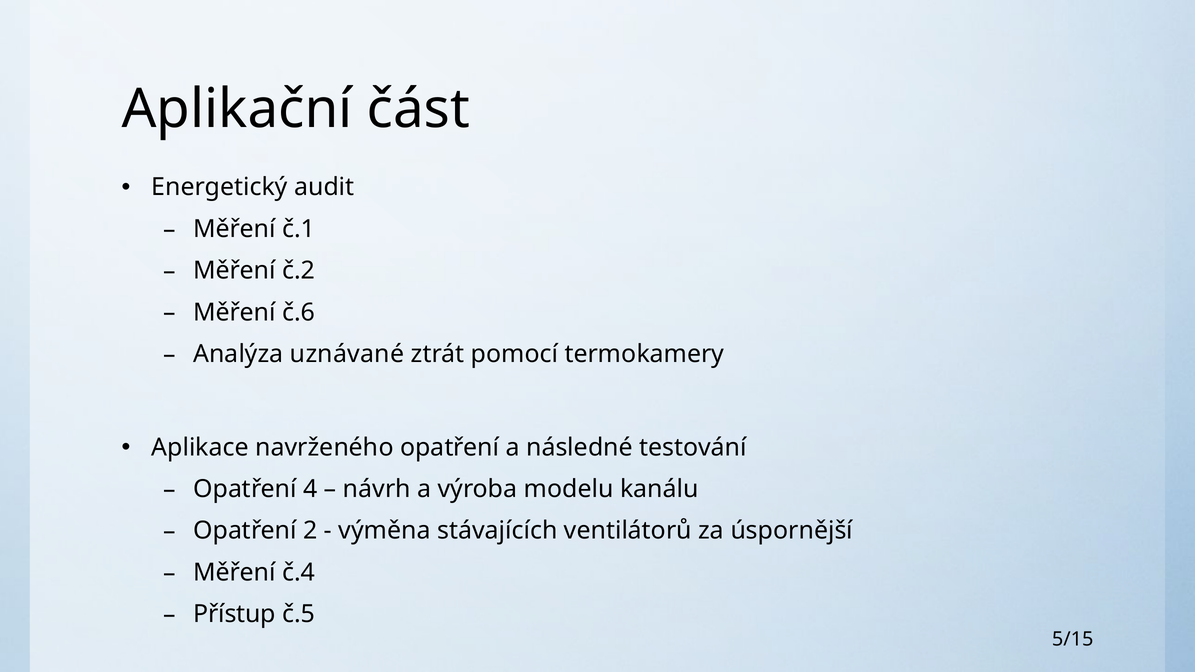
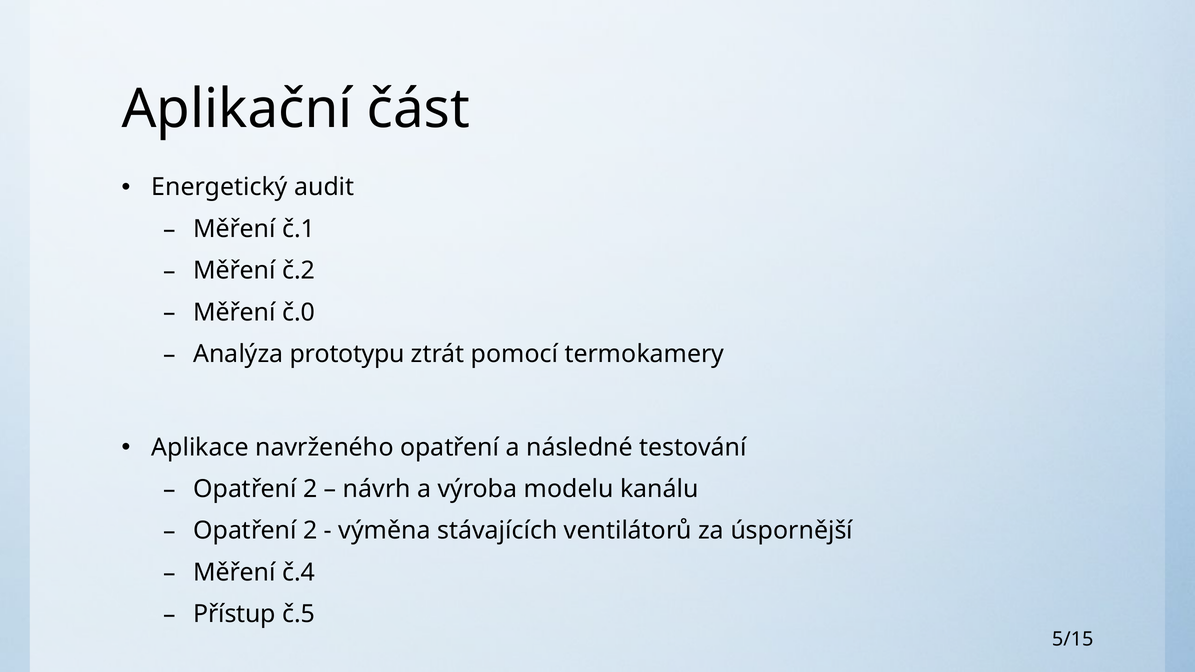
č.6: č.6 -> č.0
uznávané: uznávané -> prototypu
4 at (310, 489): 4 -> 2
